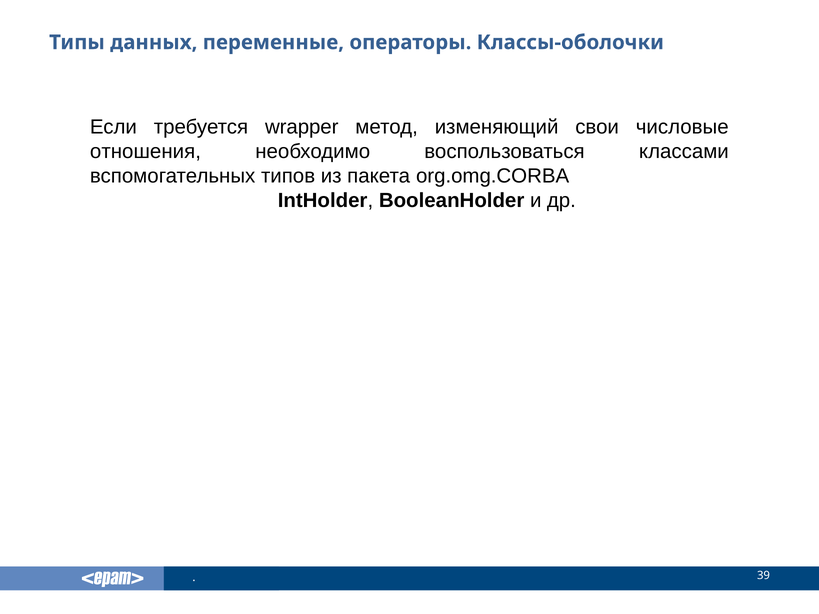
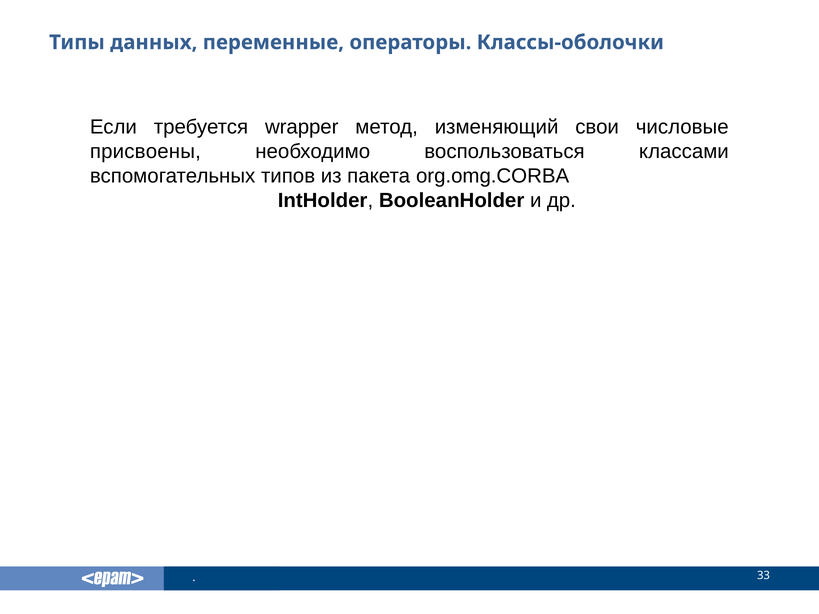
отношения: отношения -> присвоены
39: 39 -> 33
